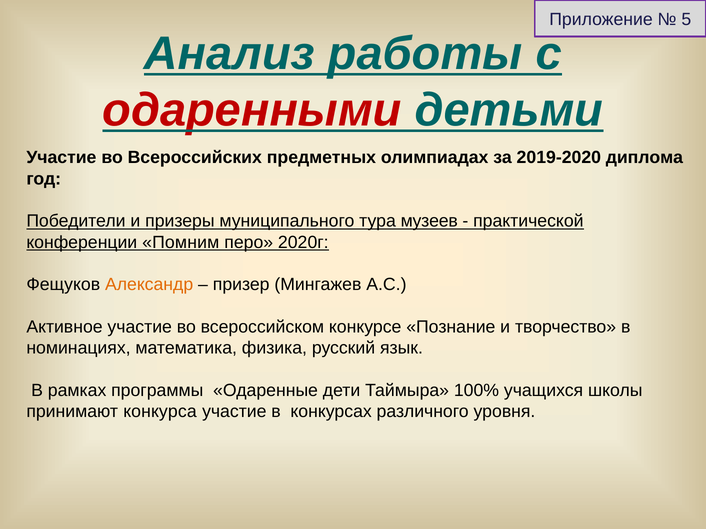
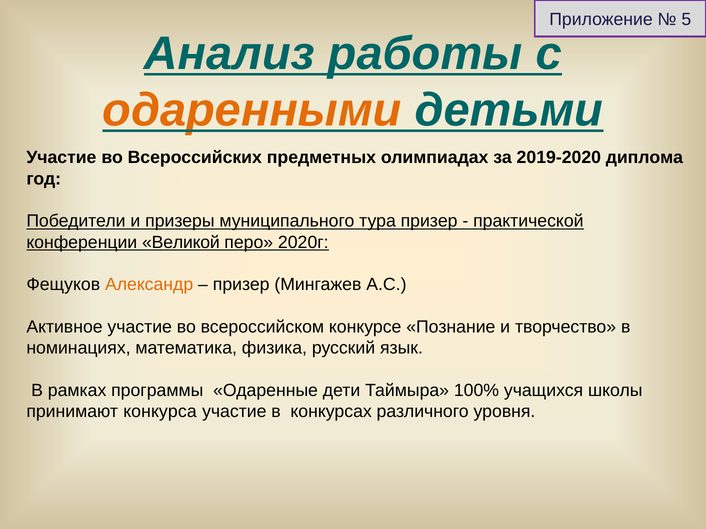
одаренными colour: red -> orange
тура музеев: музеев -> призер
Помним: Помним -> Великой
